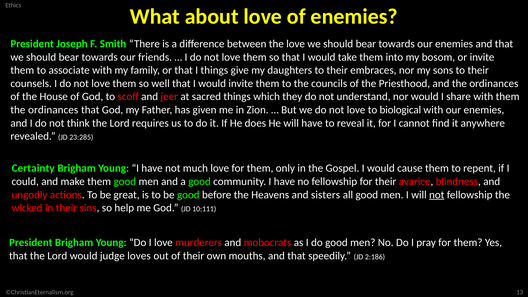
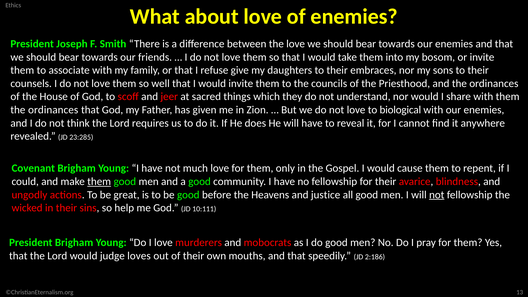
I things: things -> refuse
Certainty: Certainty -> Covenant
them at (99, 182) underline: none -> present
sisters: sisters -> justice
